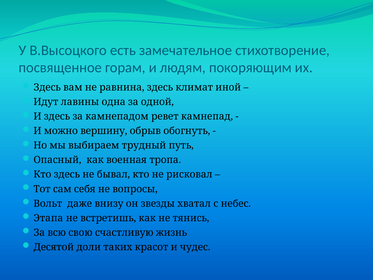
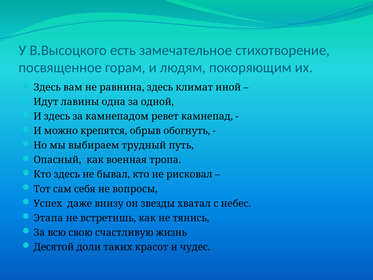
вершину: вершину -> крепятся
Вольт: Вольт -> Успех
